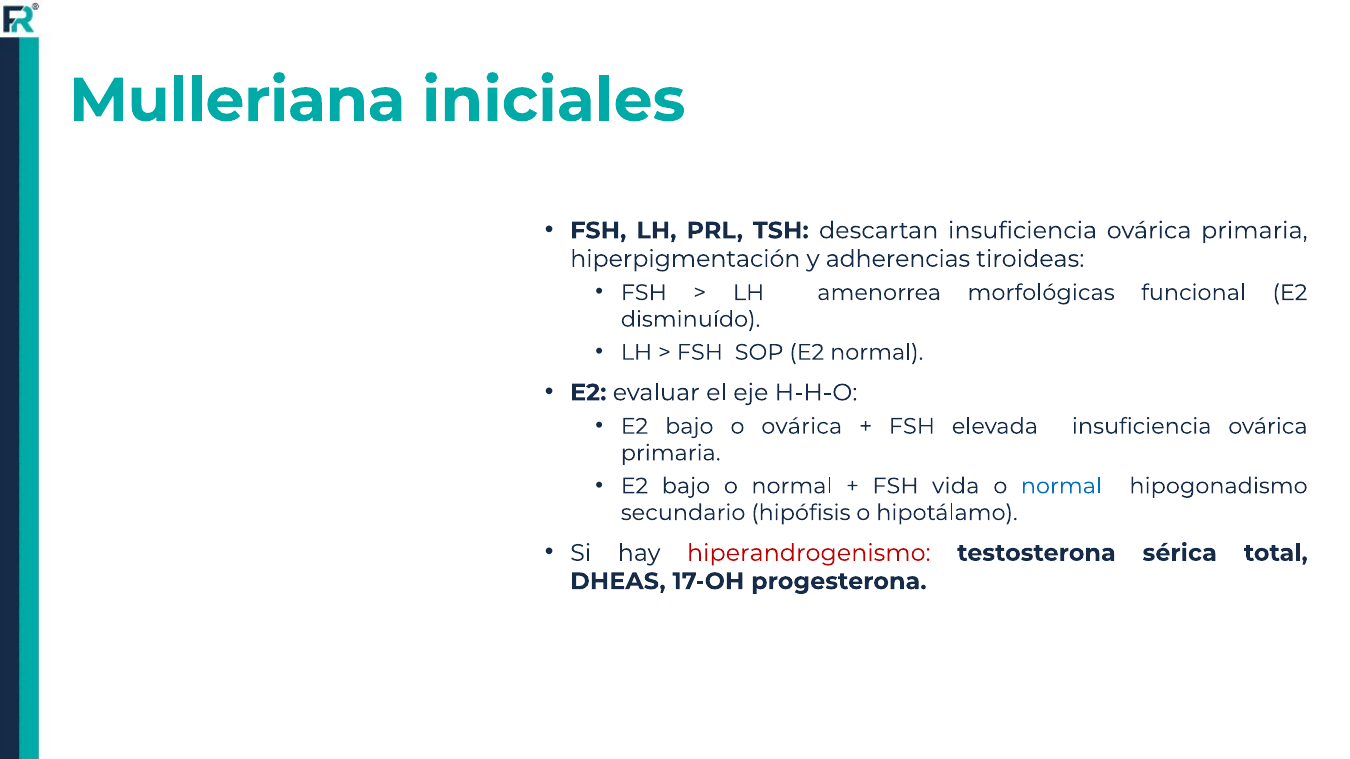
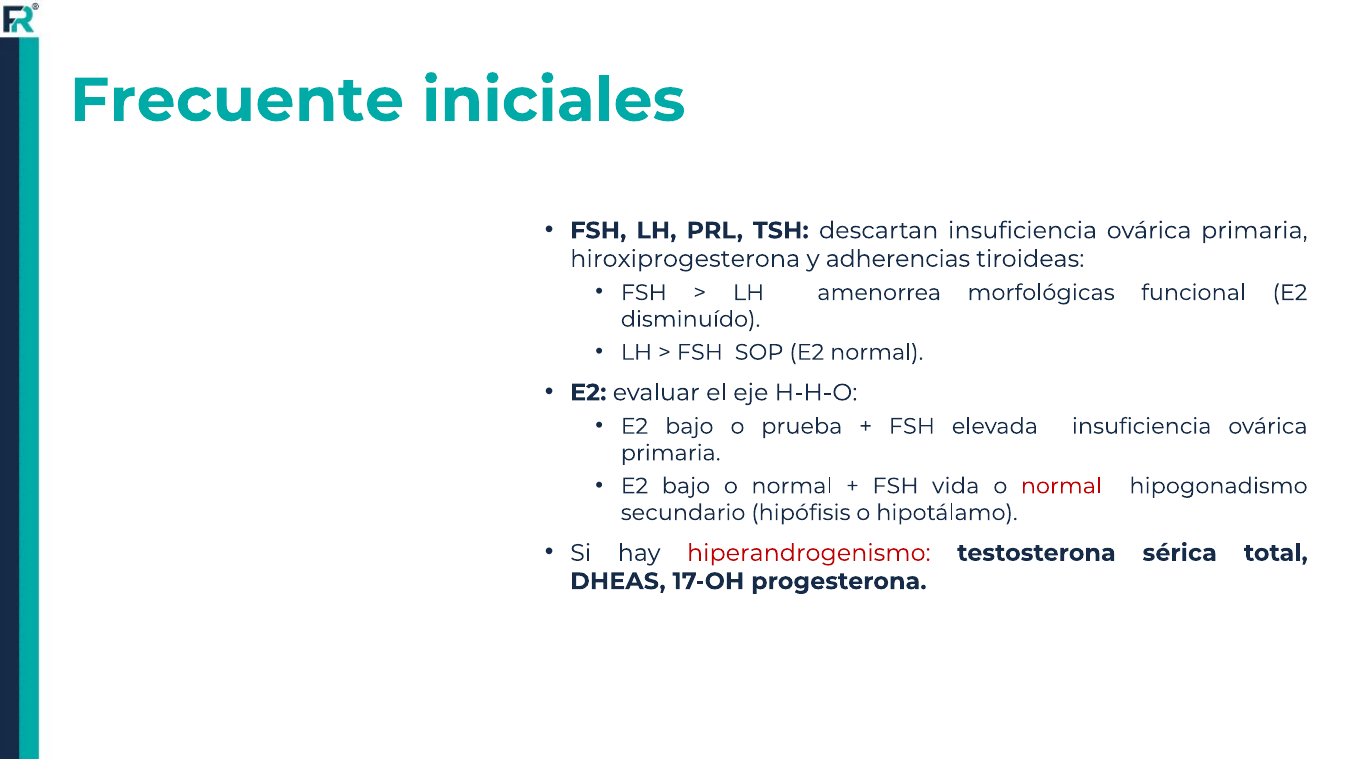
Mulleriana: Mulleriana -> Frecuente
hiperpigmentación: hiperpigmentación -> hiroxiprogesterona
o ovárica: ovárica -> prueba
normal at (1061, 486) colour: blue -> red
